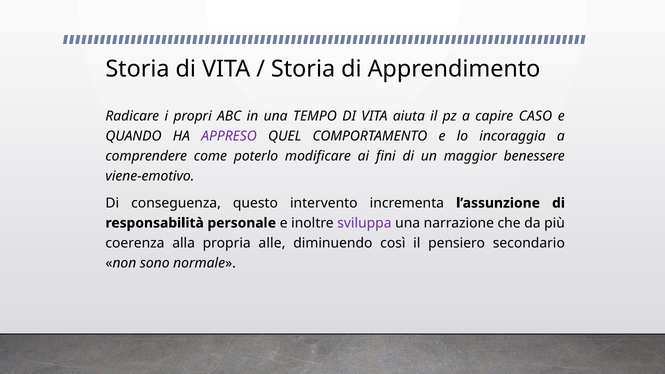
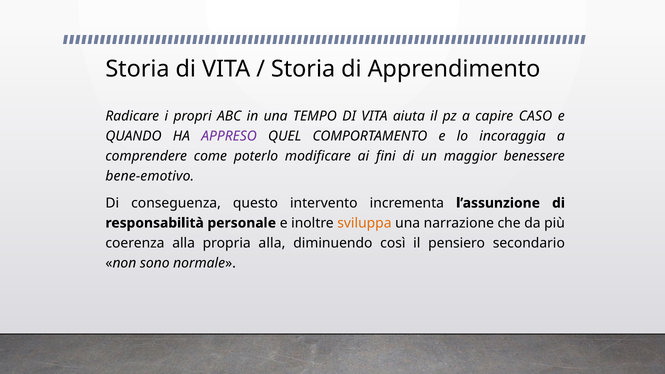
viene-emotivo: viene-emotivo -> bene-emotivo
sviluppa colour: purple -> orange
propria alle: alle -> alla
